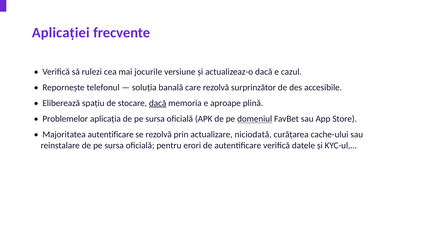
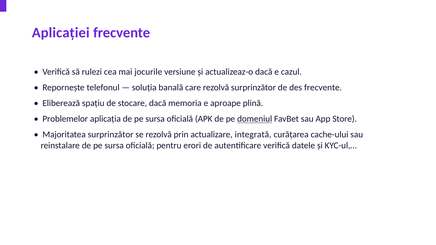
des accesibile: accesibile -> frecvente
dacă at (158, 103) underline: present -> none
Majoritatea autentificare: autentificare -> surprinzător
niciodată: niciodată -> integrată
